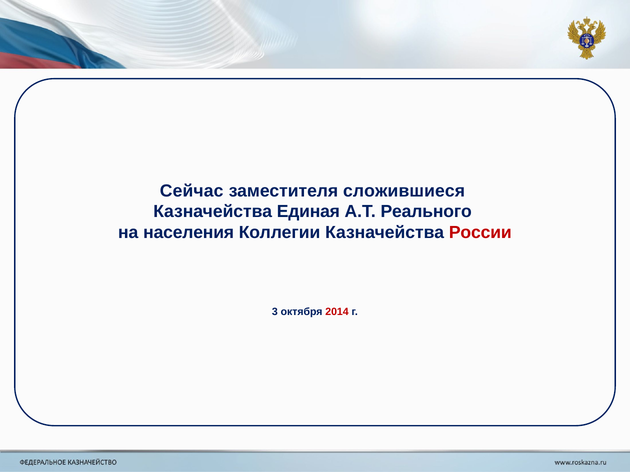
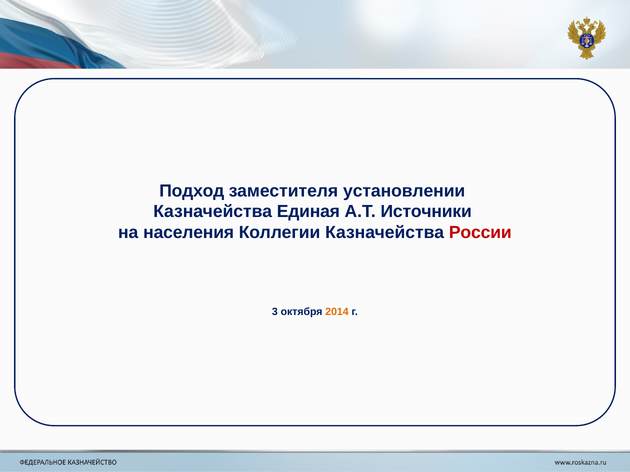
Сейчас: Сейчас -> Подход
сложившиеся: сложившиеся -> установлении
Реального: Реального -> Источники
2014 colour: red -> orange
